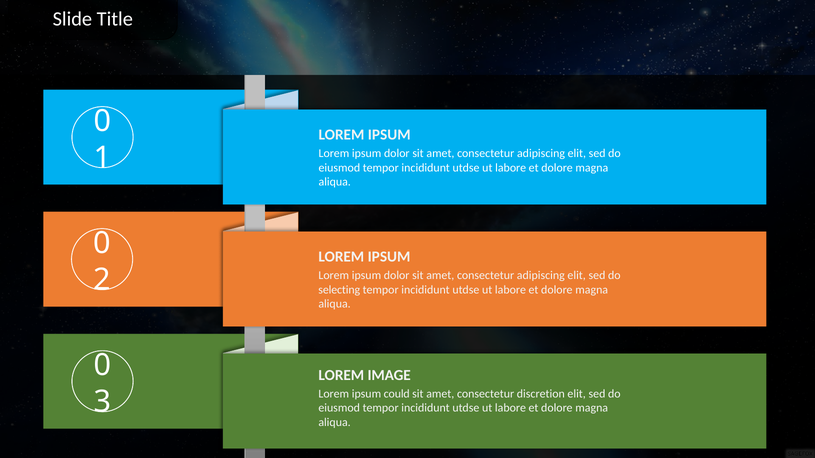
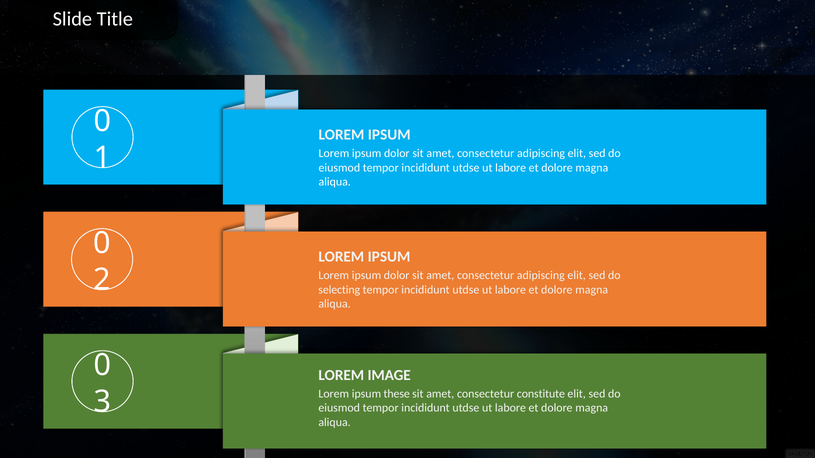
could: could -> these
discretion: discretion -> constitute
